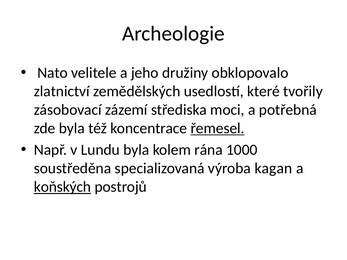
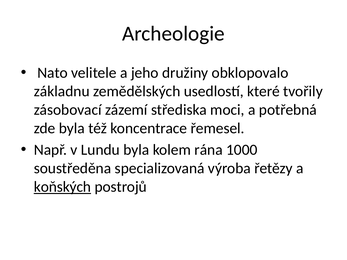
zlatnictví: zlatnictví -> základnu
řemesel underline: present -> none
kagan: kagan -> řetězy
